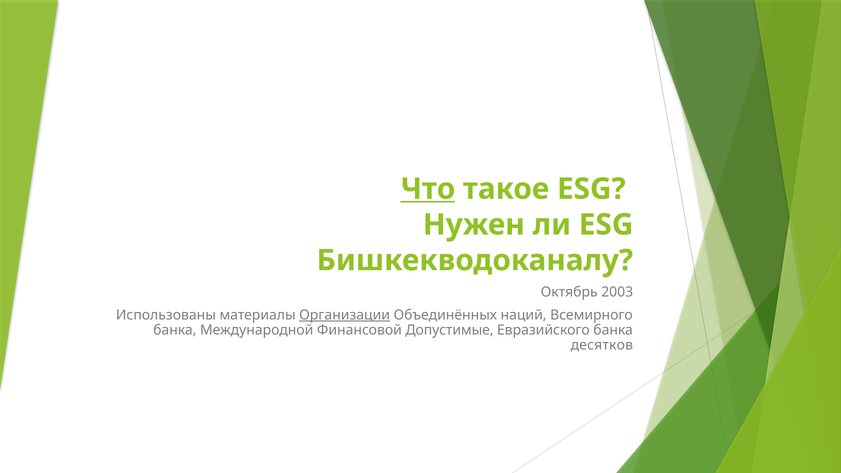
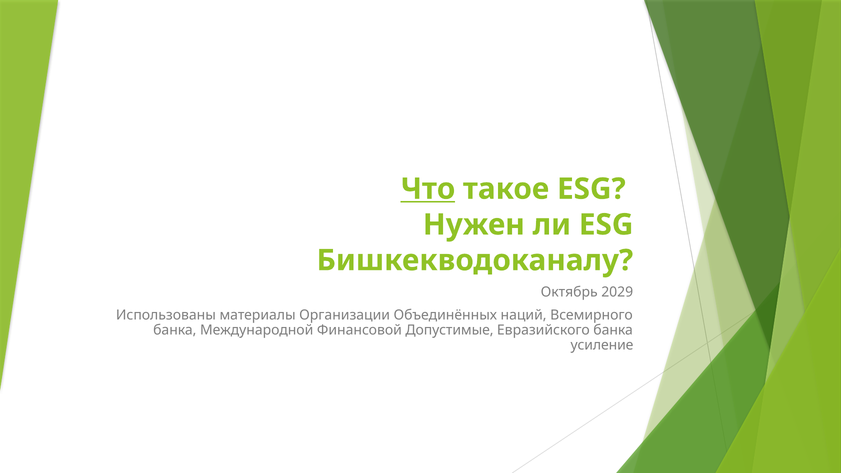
2003: 2003 -> 2029
Организации underline: present -> none
десятков: десятков -> усиление
